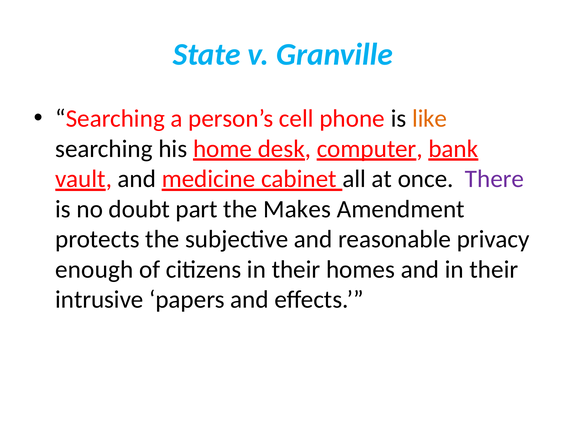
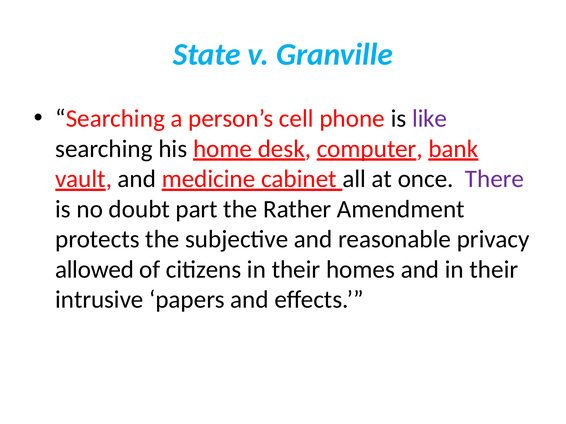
like colour: orange -> purple
Makes: Makes -> Rather
enough: enough -> allowed
